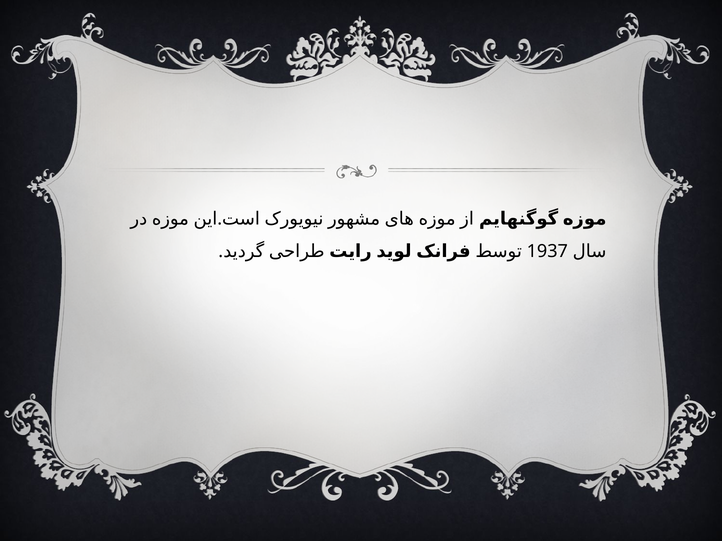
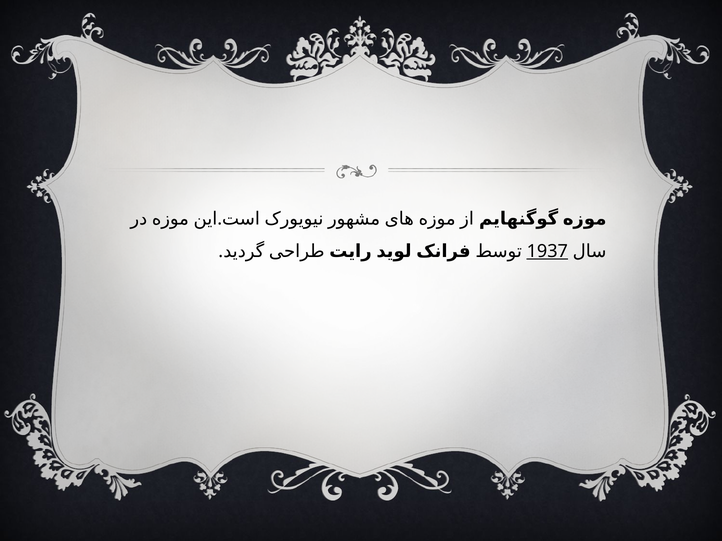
1937 underline: none -> present
